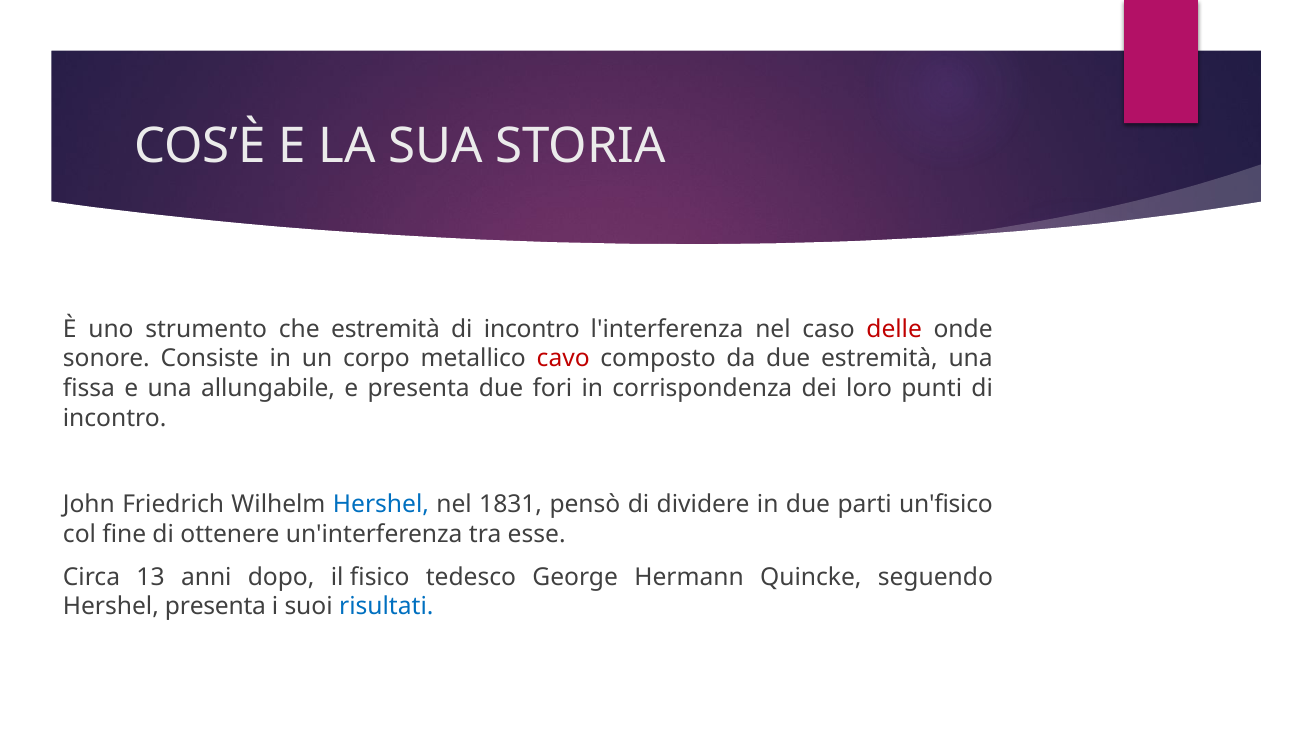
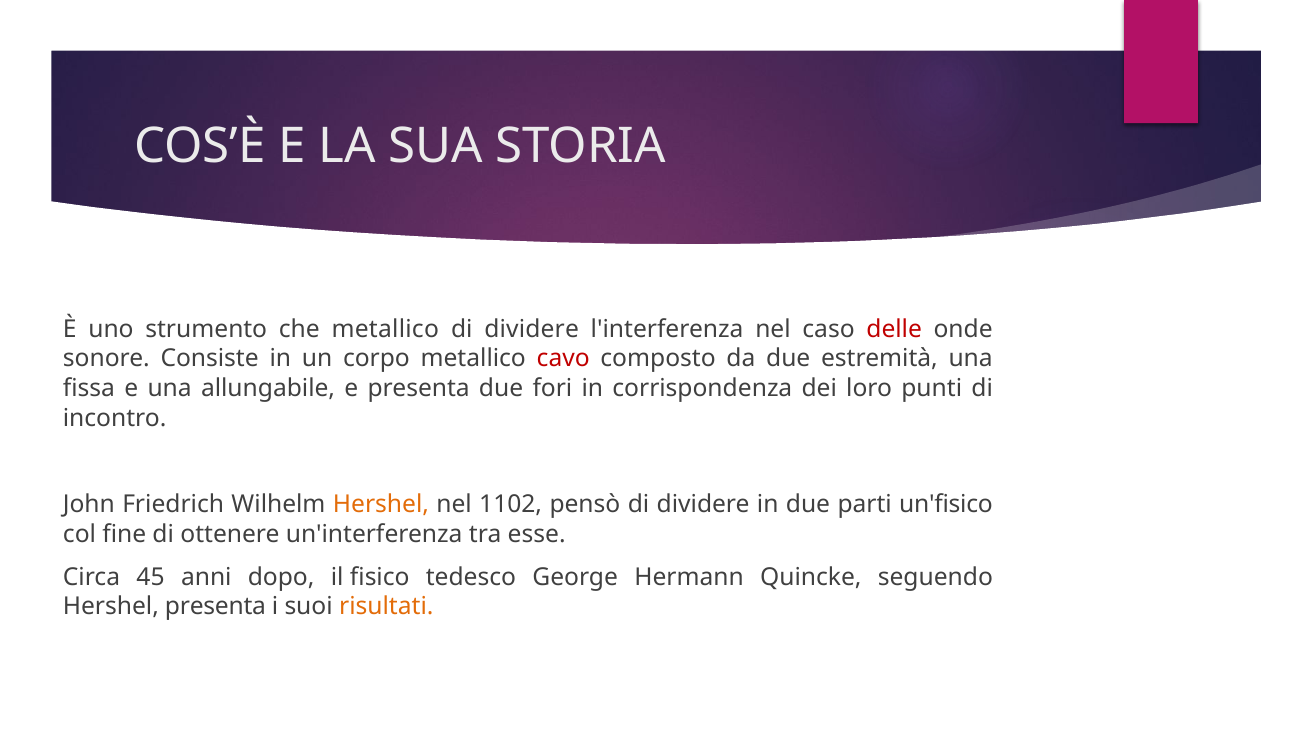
che estremità: estremità -> metallico
incontro at (532, 329): incontro -> dividere
Hershel at (381, 504) colour: blue -> orange
1831: 1831 -> 1102
13: 13 -> 45
risultati colour: blue -> orange
